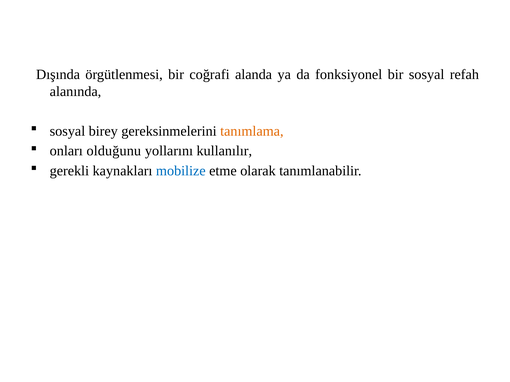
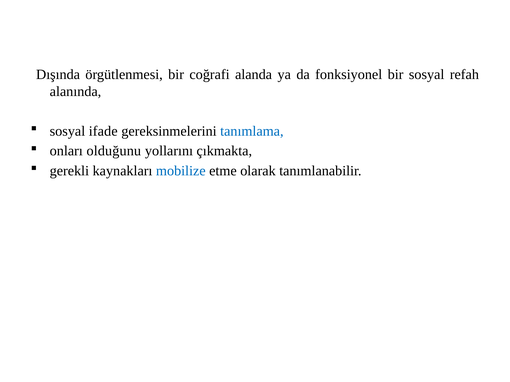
birey: birey -> ifade
tanımlama colour: orange -> blue
kullanılır: kullanılır -> çıkmakta
